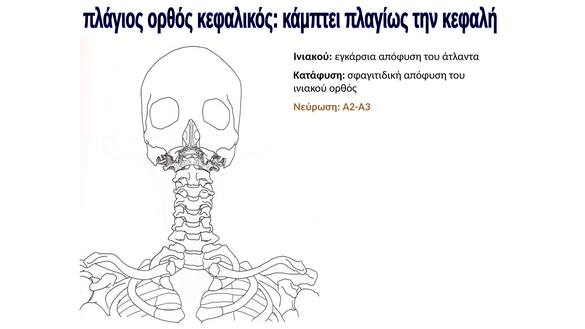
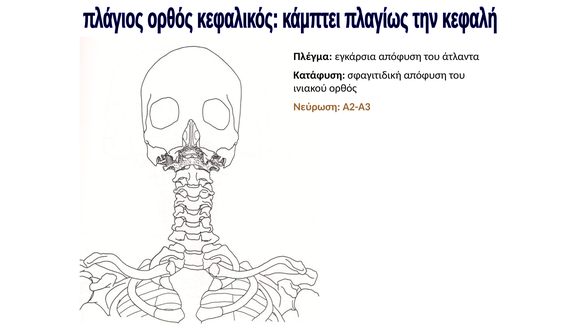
Ινιακού at (313, 57): Ινιακού -> Πλέγμα
